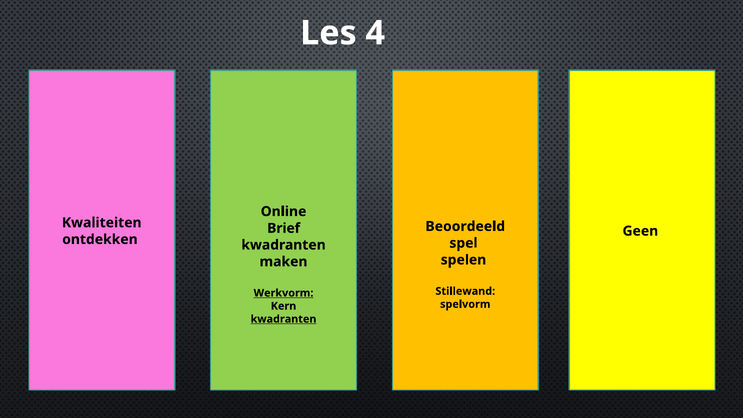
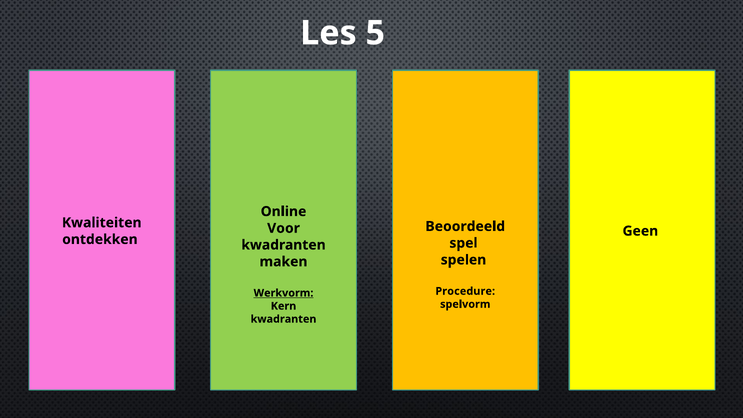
4: 4 -> 5
Brief: Brief -> Voor
Stillewand: Stillewand -> Procedure
kwadranten at (284, 319) underline: present -> none
